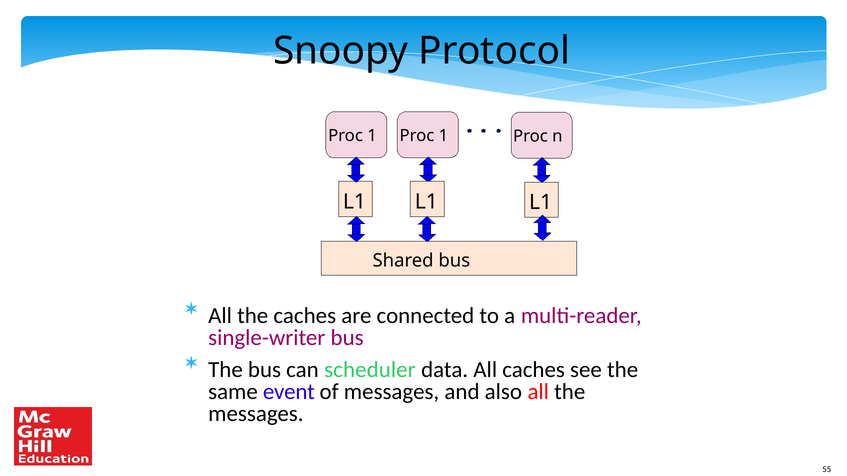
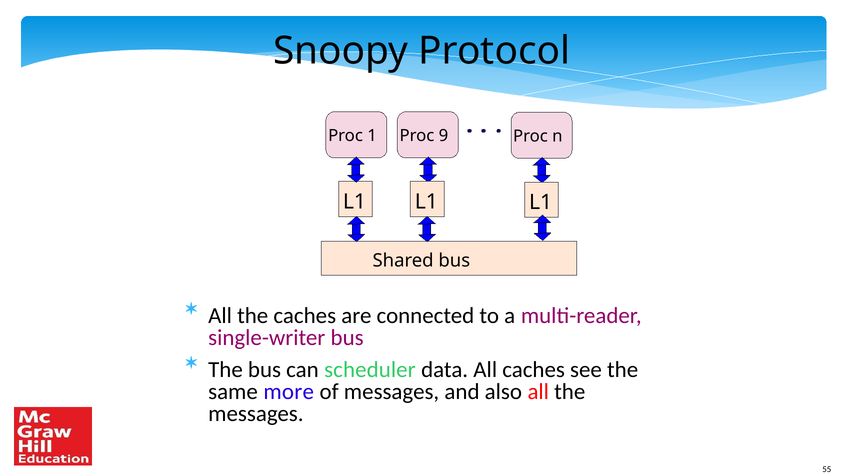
1 Proc 1: 1 -> 9
event: event -> more
